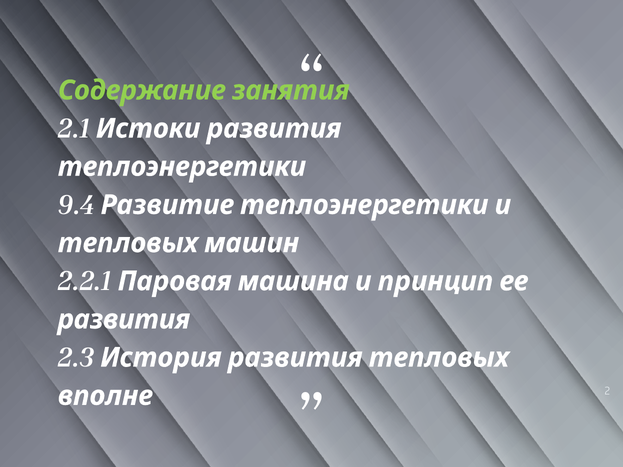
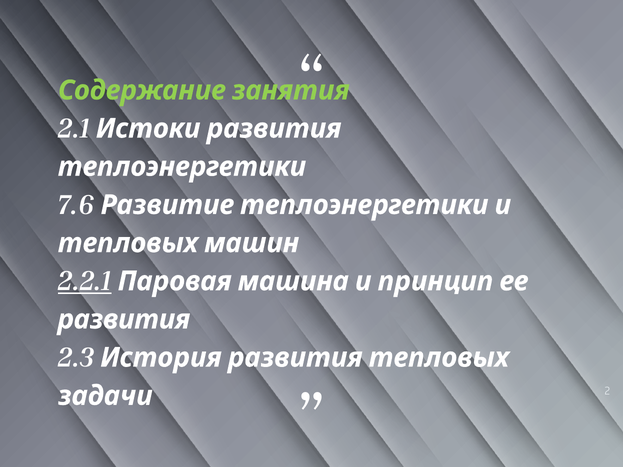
9.4: 9.4 -> 7.6
2.2.1 underline: none -> present
вполне: вполне -> задачи
